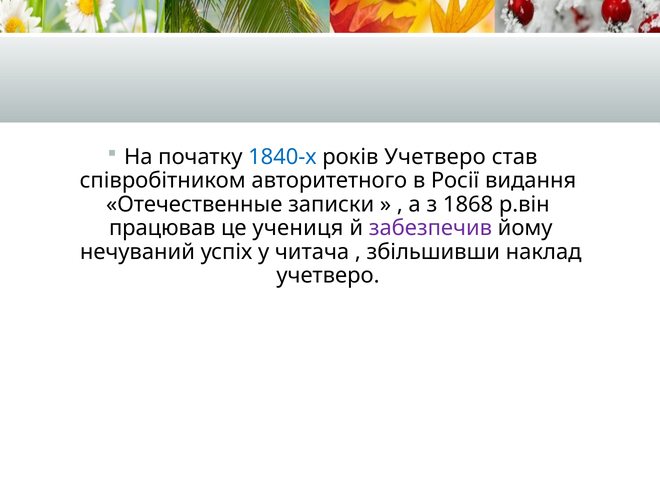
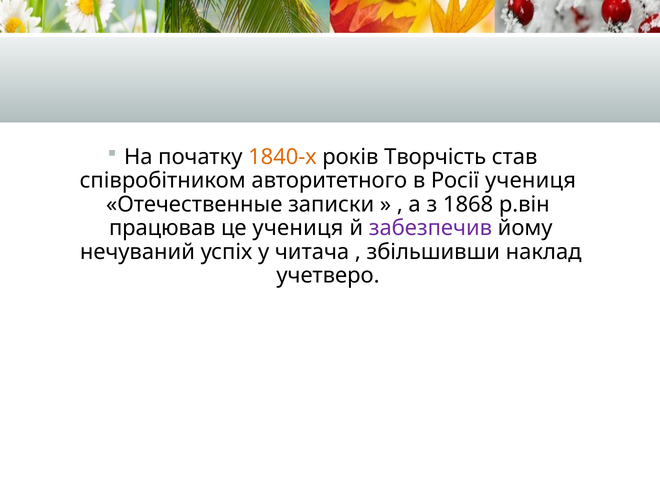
1840-х colour: blue -> orange
років Учетверо: Учетверо -> Творчість
Росії видання: видання -> учениця
